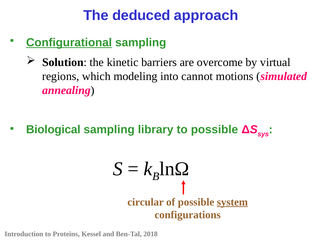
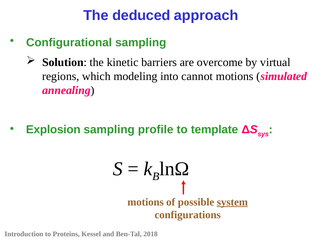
Configurational underline: present -> none
Biological: Biological -> Explosion
library: library -> profile
to possible: possible -> template
circular at (146, 202): circular -> motions
